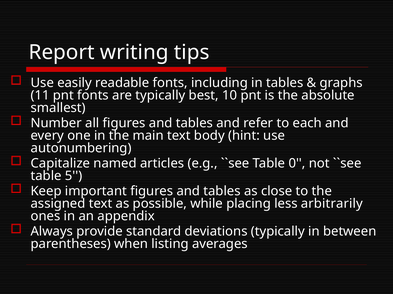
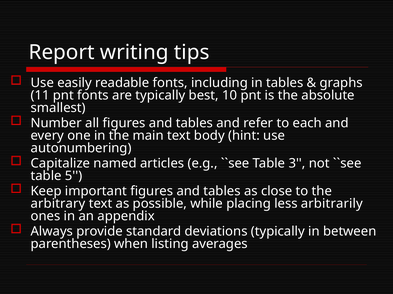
0: 0 -> 3
assigned: assigned -> arbitrary
